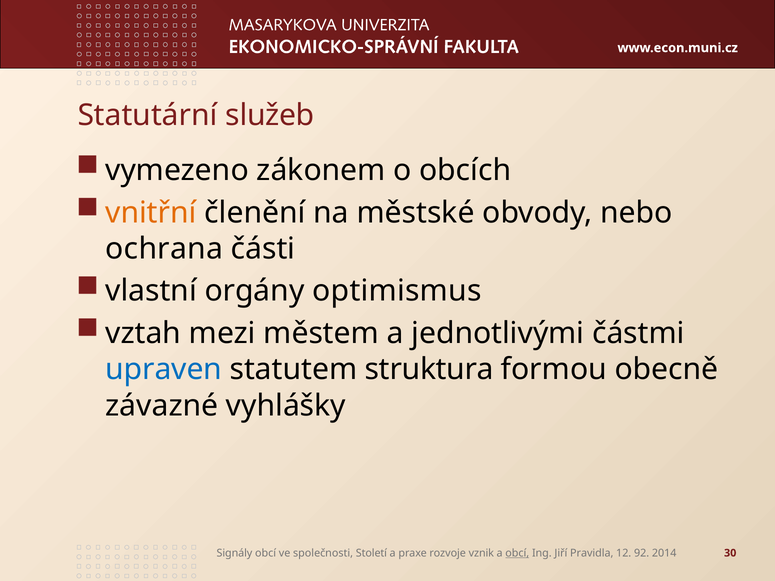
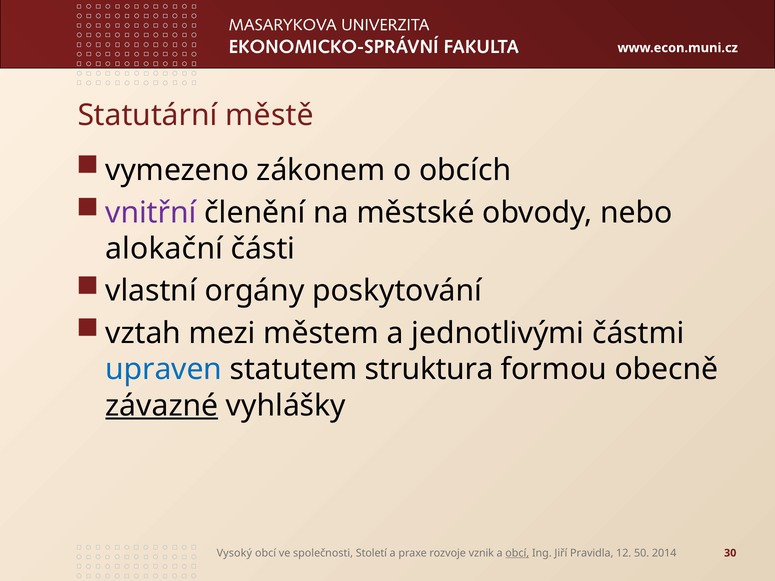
služeb: služeb -> městě
vnitřní colour: orange -> purple
ochrana: ochrana -> alokační
optimismus: optimismus -> poskytování
závazné underline: none -> present
Signály: Signály -> Vysoký
92: 92 -> 50
